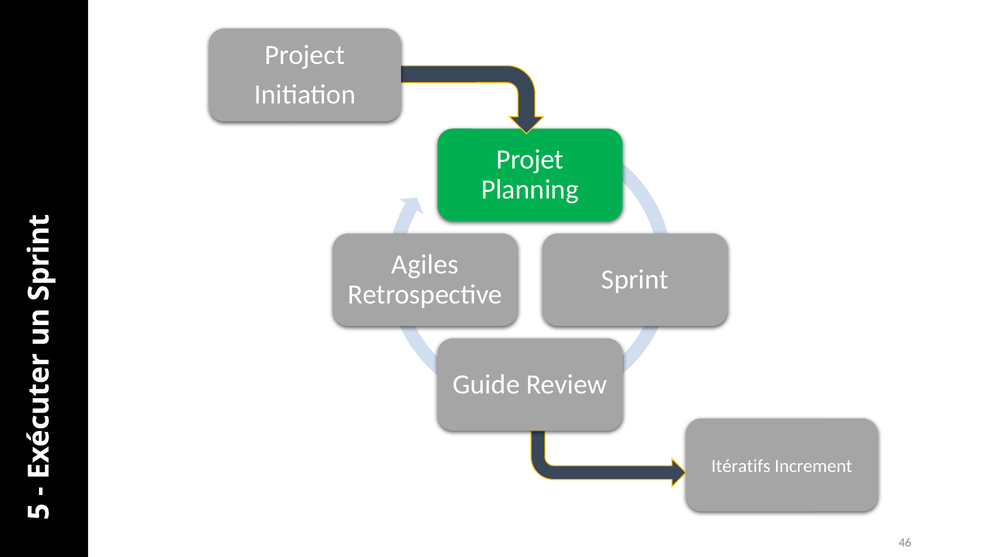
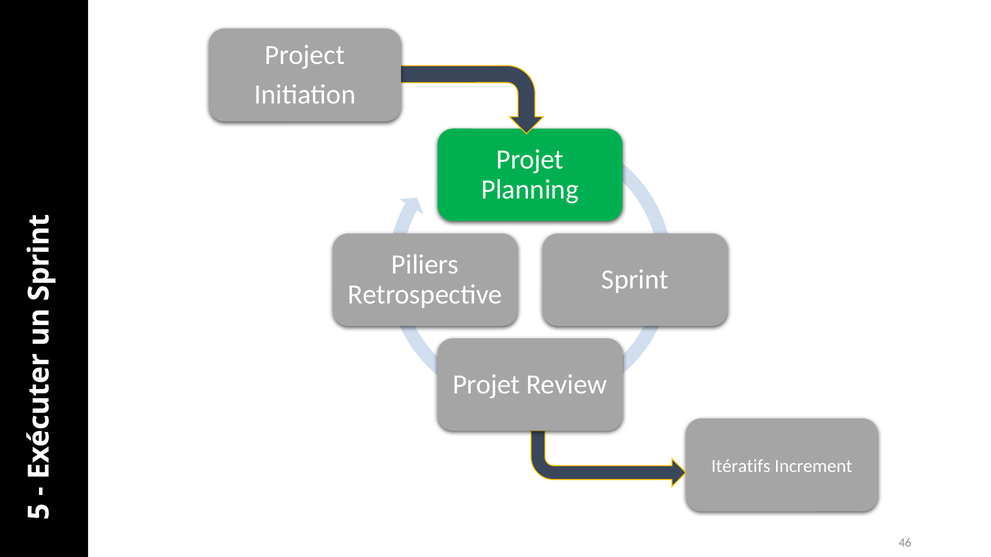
Agiles: Agiles -> Piliers
Guide at (486, 385): Guide -> Projet
